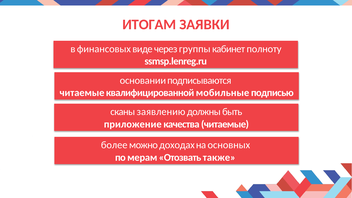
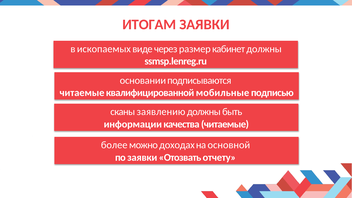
финансовых: финансовых -> ископаемых
группы: группы -> размер
кабинет полноту: полноту -> должны
приложение: приложение -> информации
основных: основных -> основной
по мерам: мерам -> заявки
также: также -> отчету
